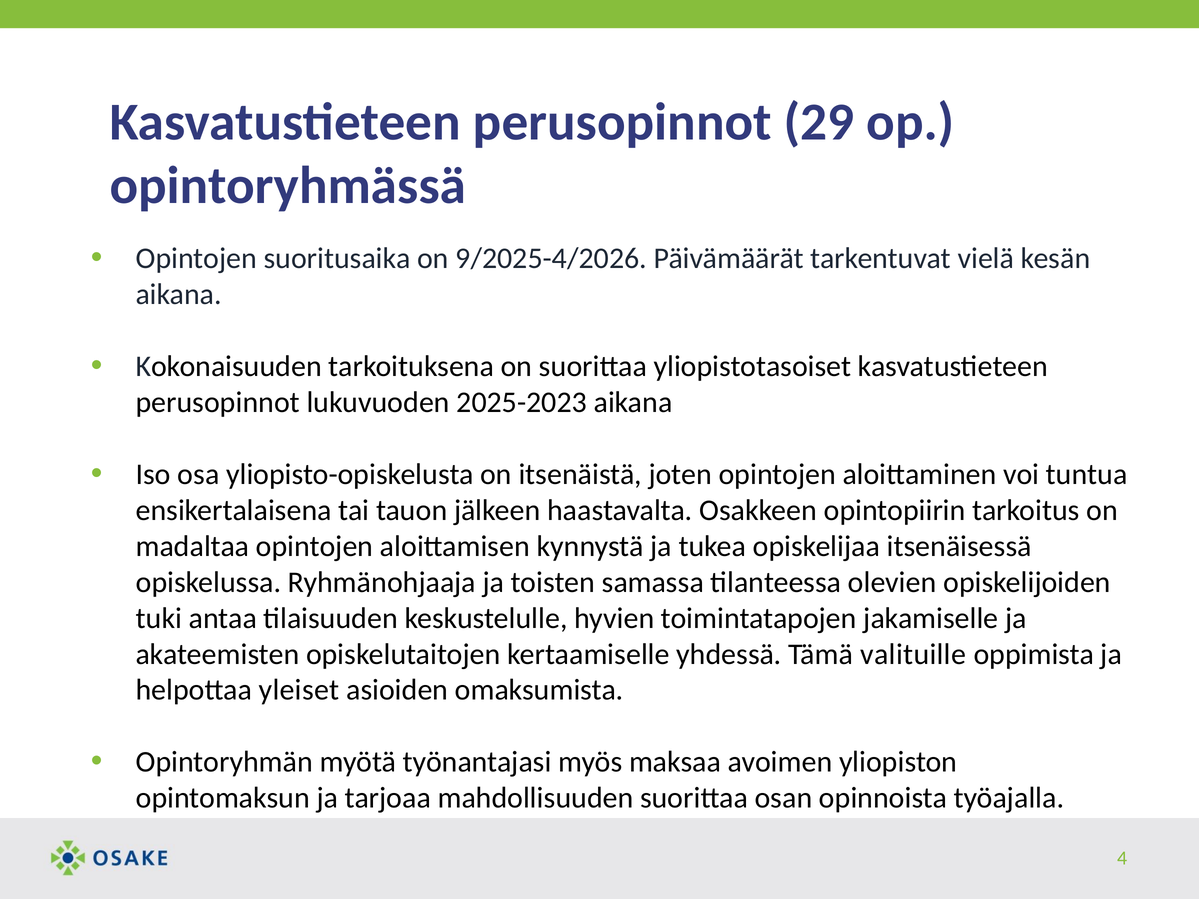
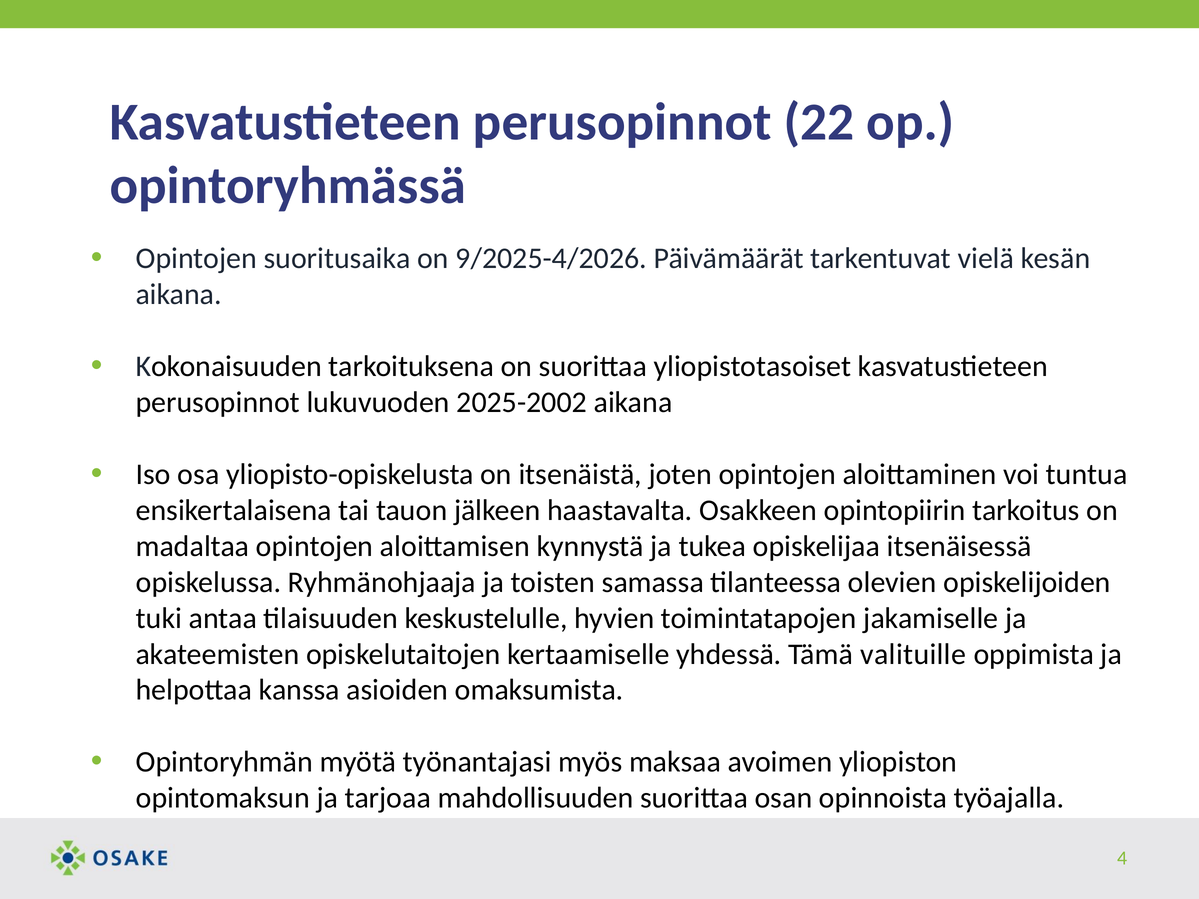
29: 29 -> 22
2025-2023: 2025-2023 -> 2025-2002
yleiset: yleiset -> kanssa
